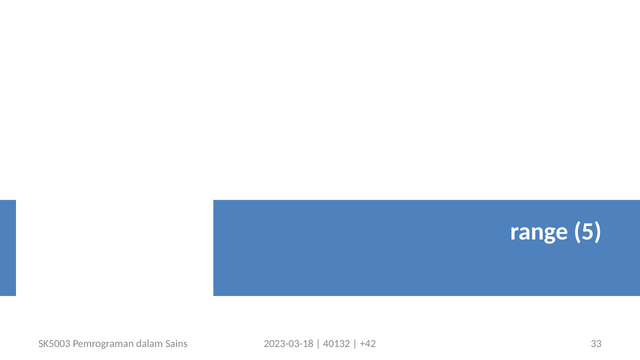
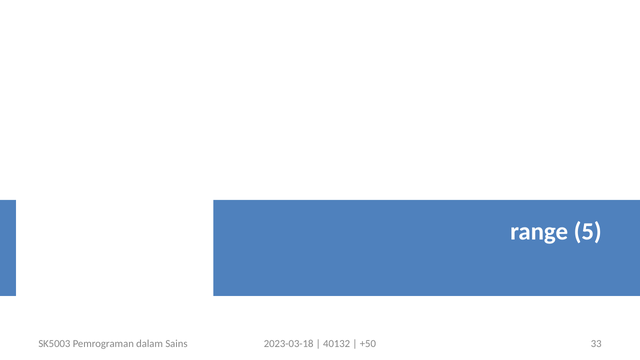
+42: +42 -> +50
